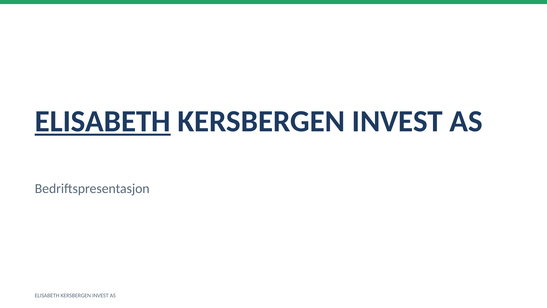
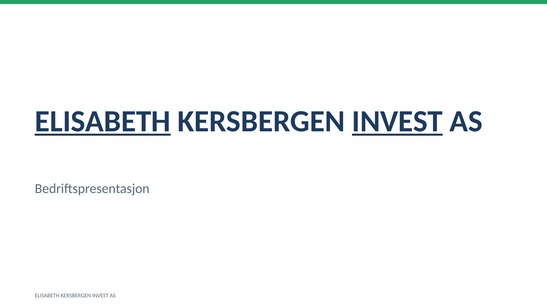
INVEST at (397, 121) underline: none -> present
